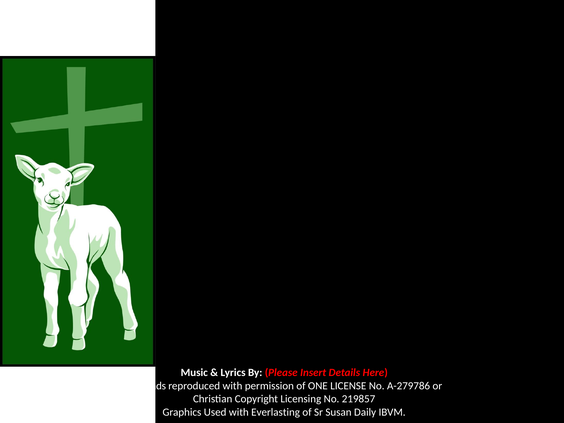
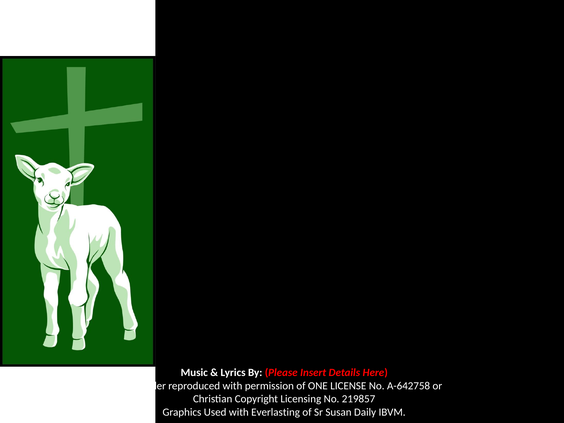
hands: hands -> under
A-279786: A-279786 -> A-642758
